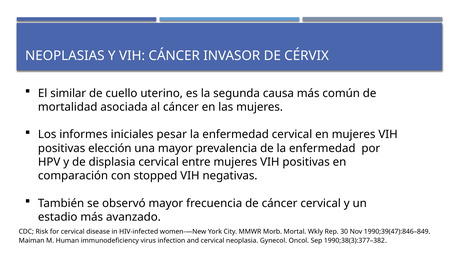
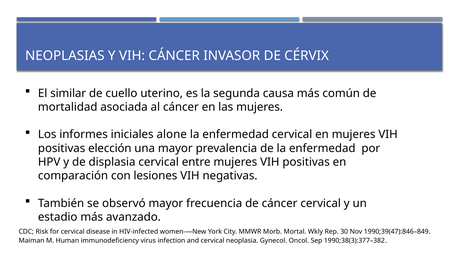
pesar: pesar -> alone
stopped: stopped -> lesiones
